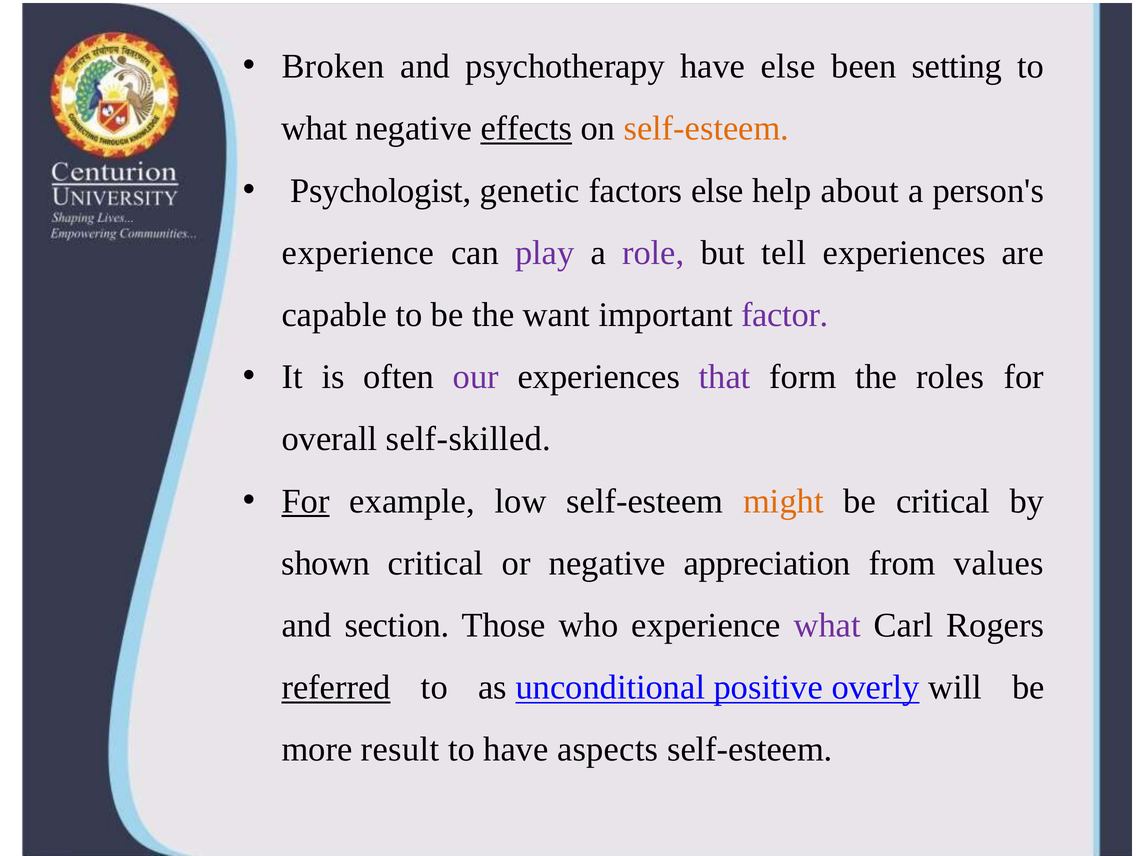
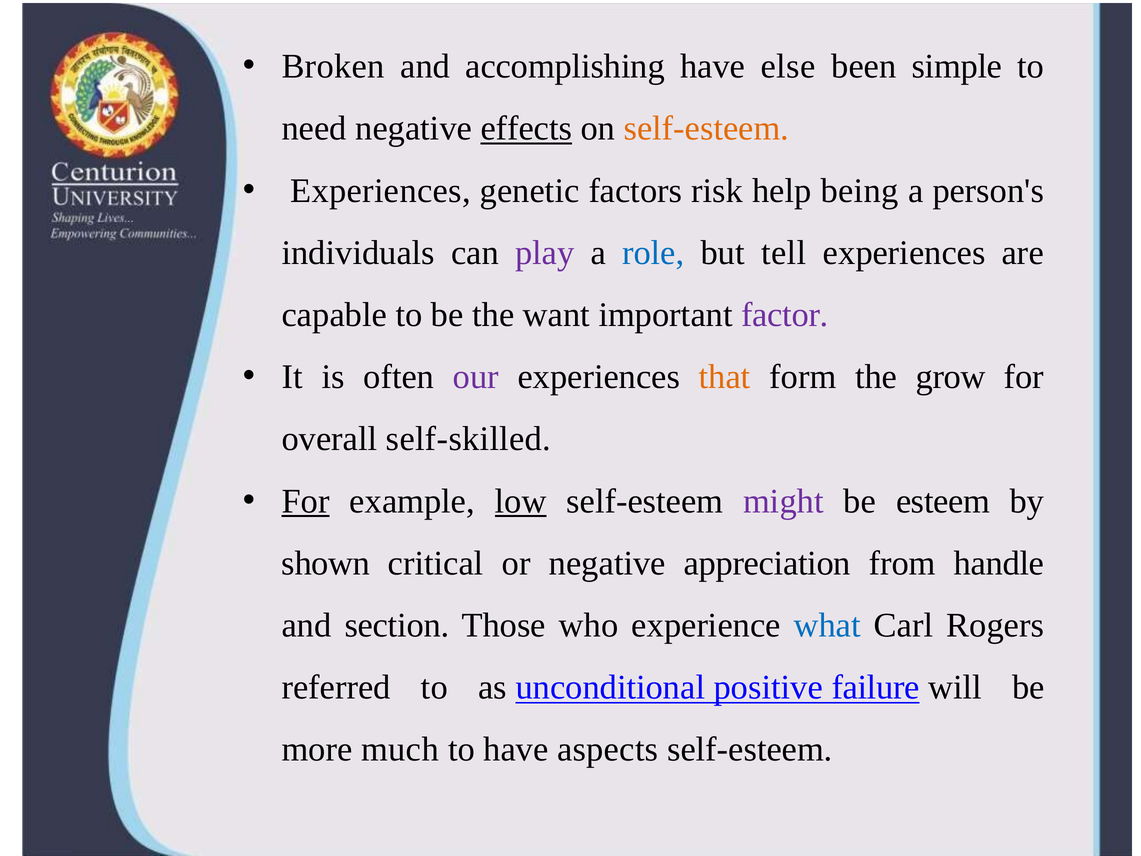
psychotherapy: psychotherapy -> accomplishing
setting: setting -> simple
what at (314, 129): what -> need
Psychologist at (381, 191): Psychologist -> Experiences
factors else: else -> risk
about: about -> being
experience at (358, 253): experience -> individuals
role colour: purple -> blue
that colour: purple -> orange
roles: roles -> grow
low underline: none -> present
might colour: orange -> purple
be critical: critical -> esteem
values: values -> handle
what at (827, 625) colour: purple -> blue
referred underline: present -> none
overly: overly -> failure
result: result -> much
